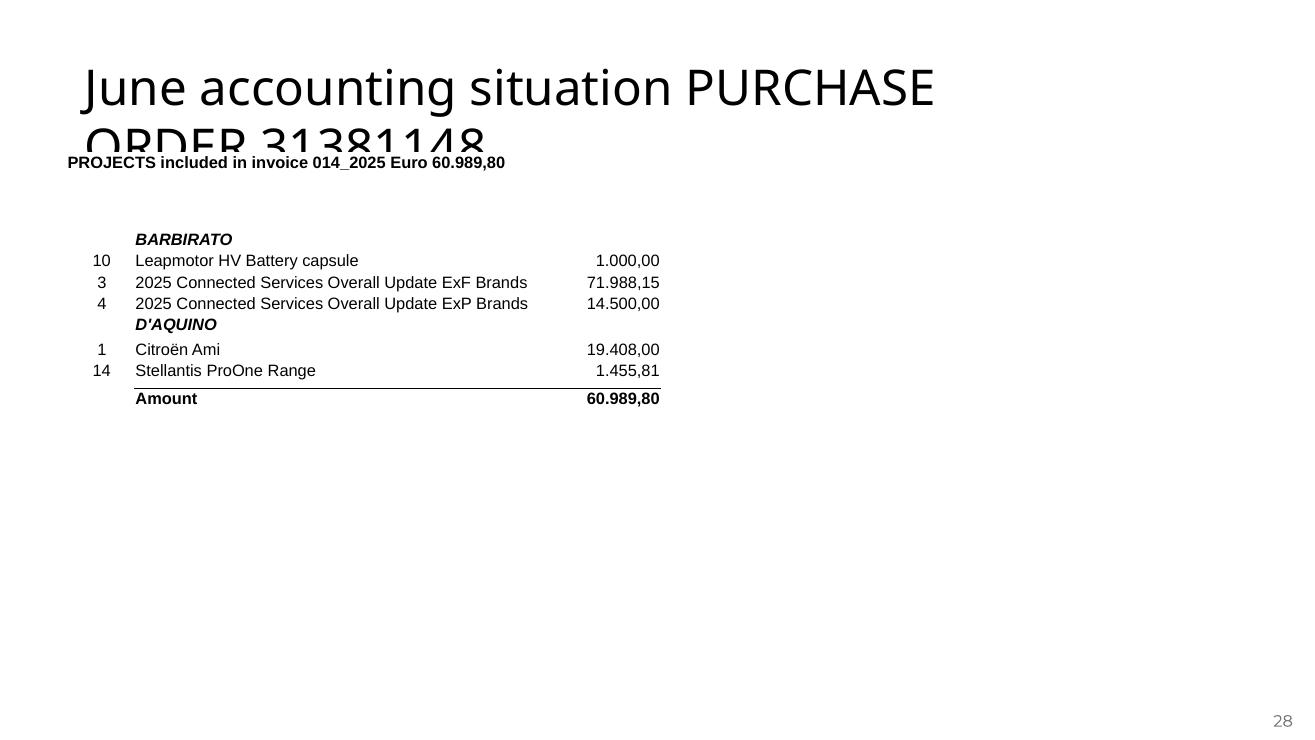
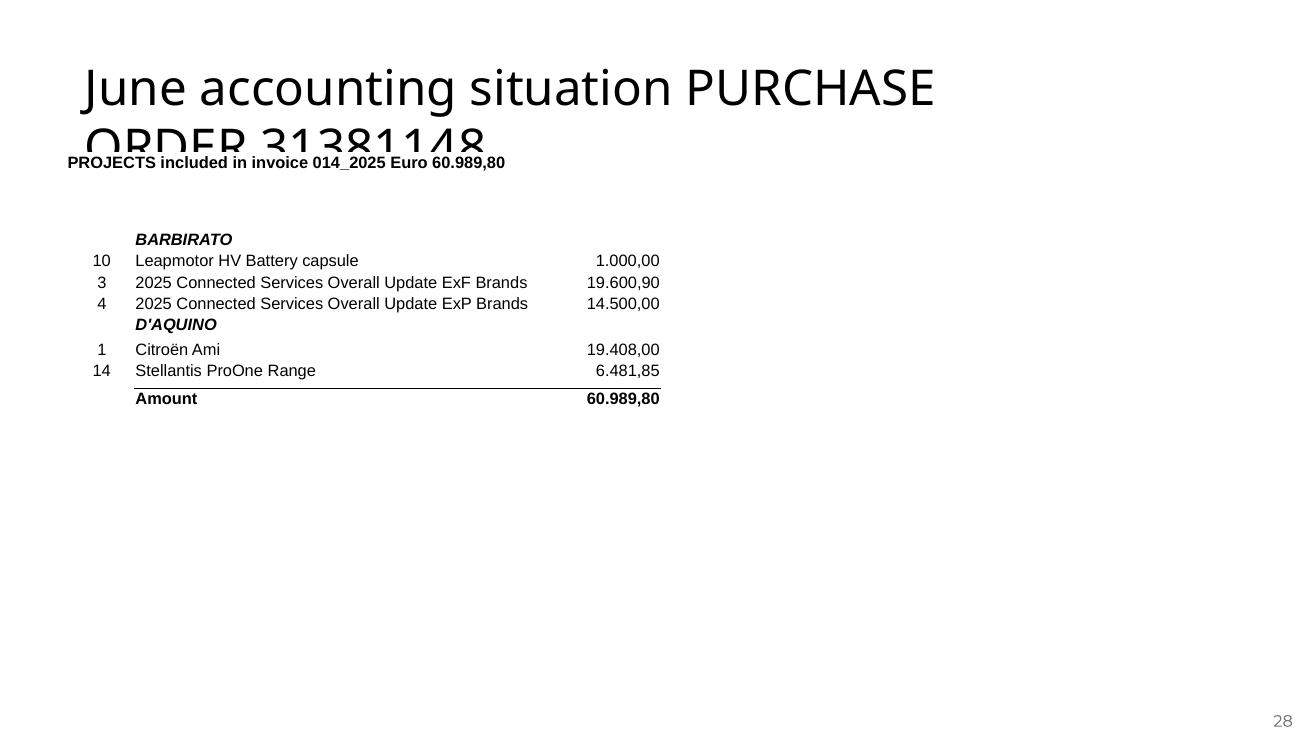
71.988,15: 71.988,15 -> 19.600,90
1.455,81: 1.455,81 -> 6.481,85
